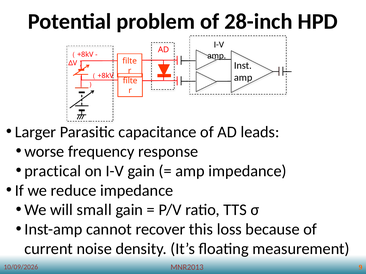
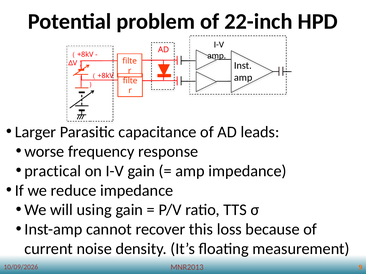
28-inch: 28-inch -> 22-inch
small: small -> using
